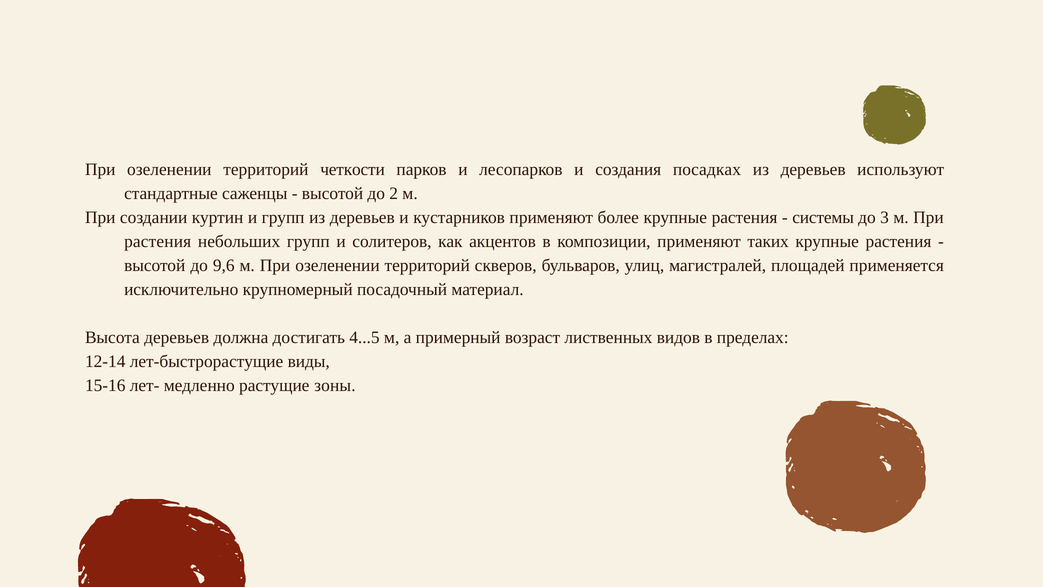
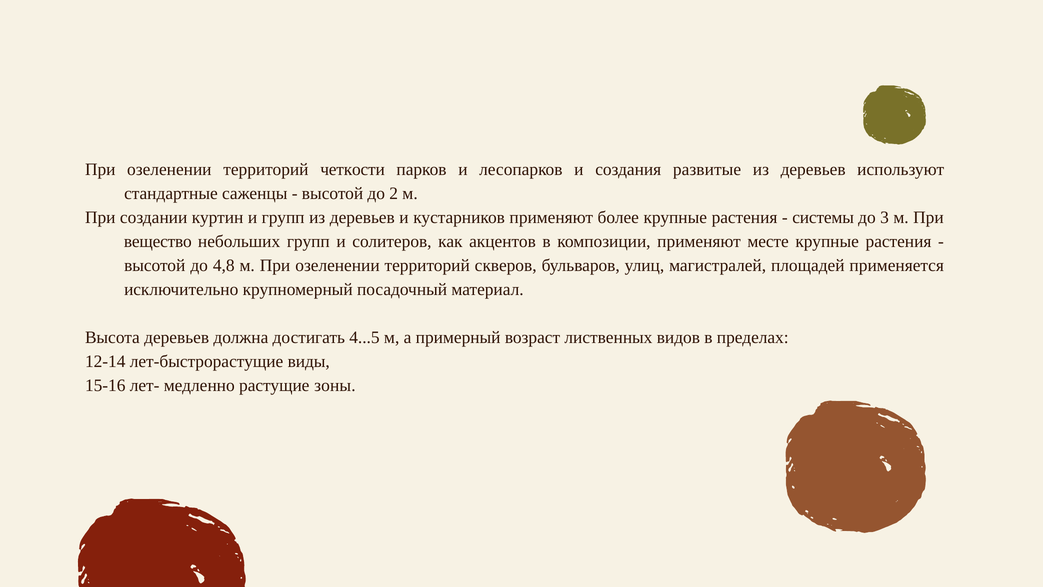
посадках: посадках -> развитые
растения at (158, 242): растения -> вещество
таких: таких -> месте
9,6: 9,6 -> 4,8
